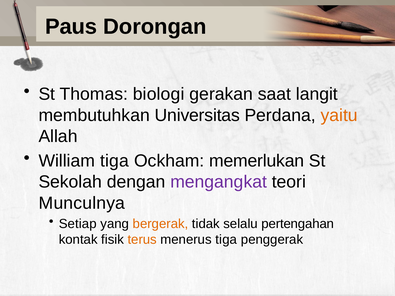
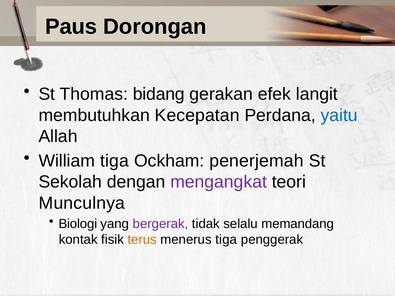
biologi: biologi -> bidang
saat: saat -> efek
Universitas: Universitas -> Kecepatan
yaitu colour: orange -> blue
memerlukan: memerlukan -> penerjemah
Setiap: Setiap -> Biologi
bergerak colour: orange -> purple
pertengahan: pertengahan -> memandang
